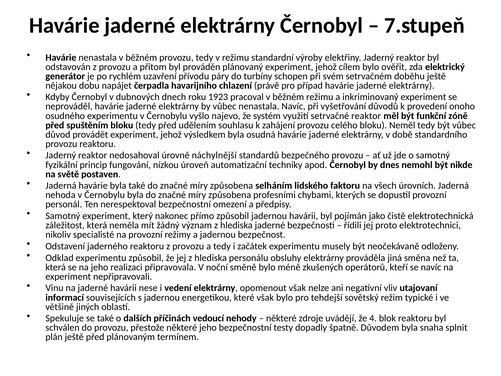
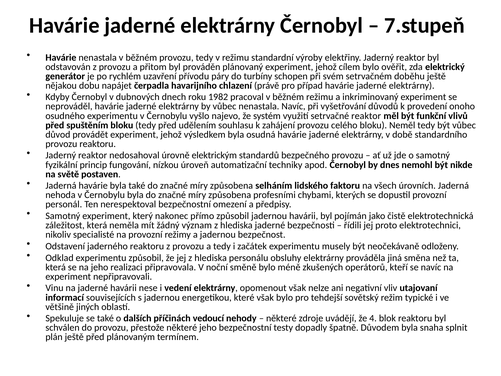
1923: 1923 -> 1982
zóně: zóně -> vlivů
náchylnější: náchylnější -> elektrickým
